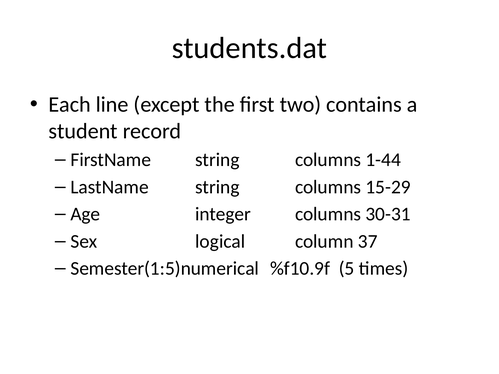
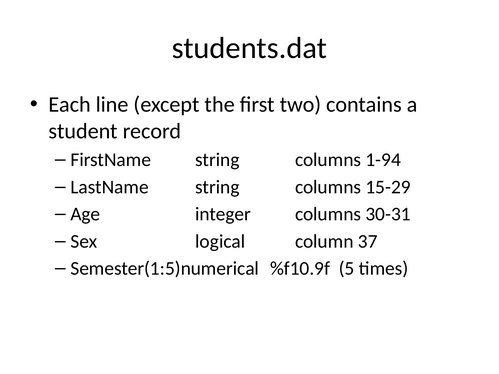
1-44: 1-44 -> 1-94
